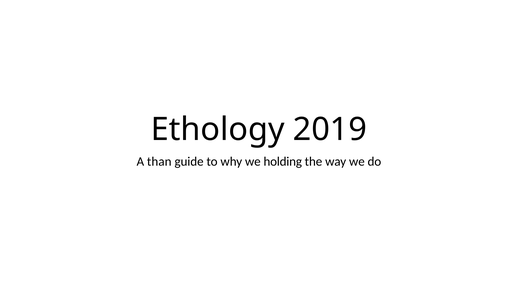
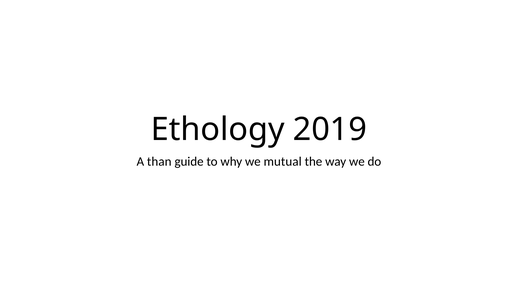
holding: holding -> mutual
